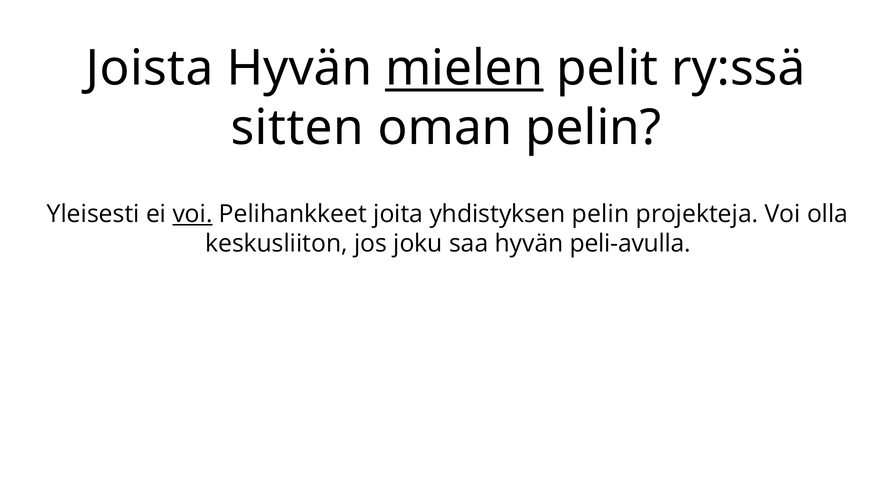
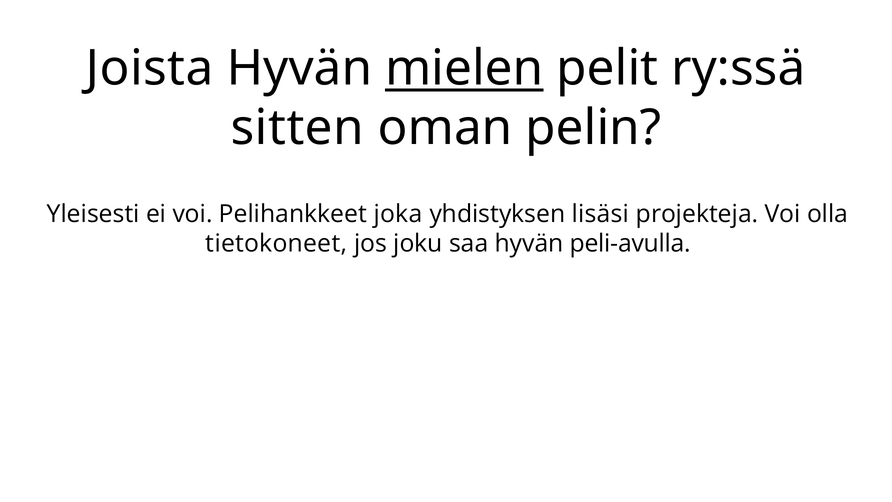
voi at (193, 214) underline: present -> none
joita: joita -> joka
yhdistyksen pelin: pelin -> lisäsi
keskusliiton: keskusliiton -> tietokoneet
